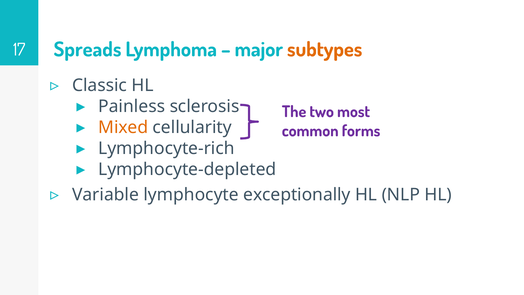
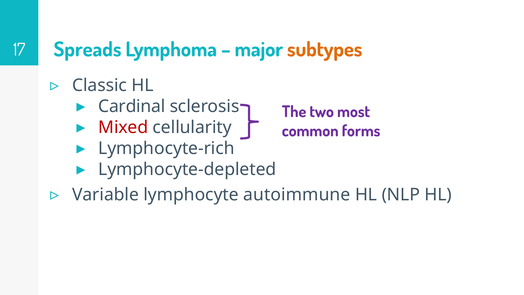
Painless: Painless -> Cardinal
Mixed colour: orange -> red
exceptionally: exceptionally -> autoimmune
